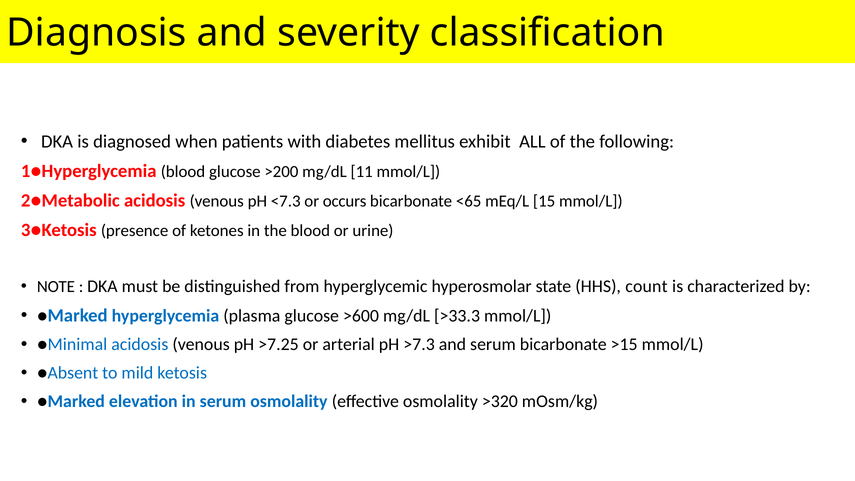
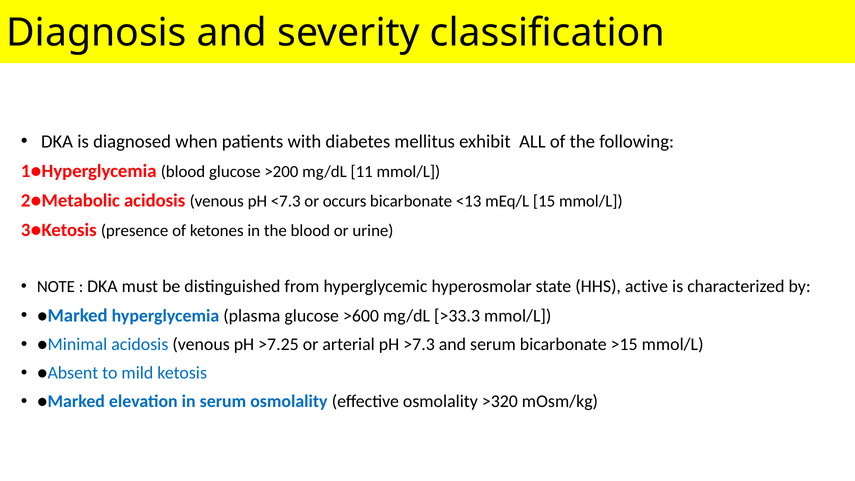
<65: <65 -> <13
count: count -> active
